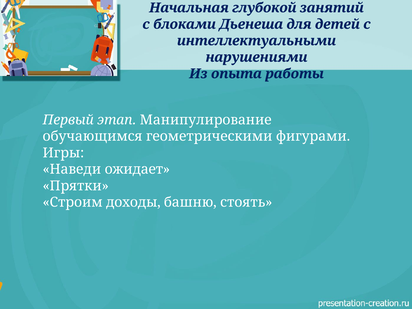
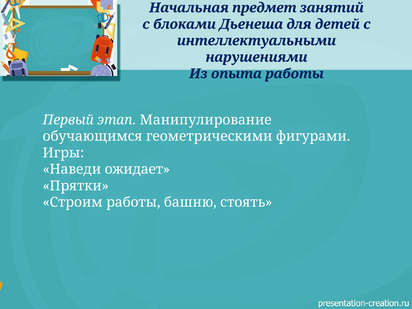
глубокой: глубокой -> предмет
Строим доходы: доходы -> работы
